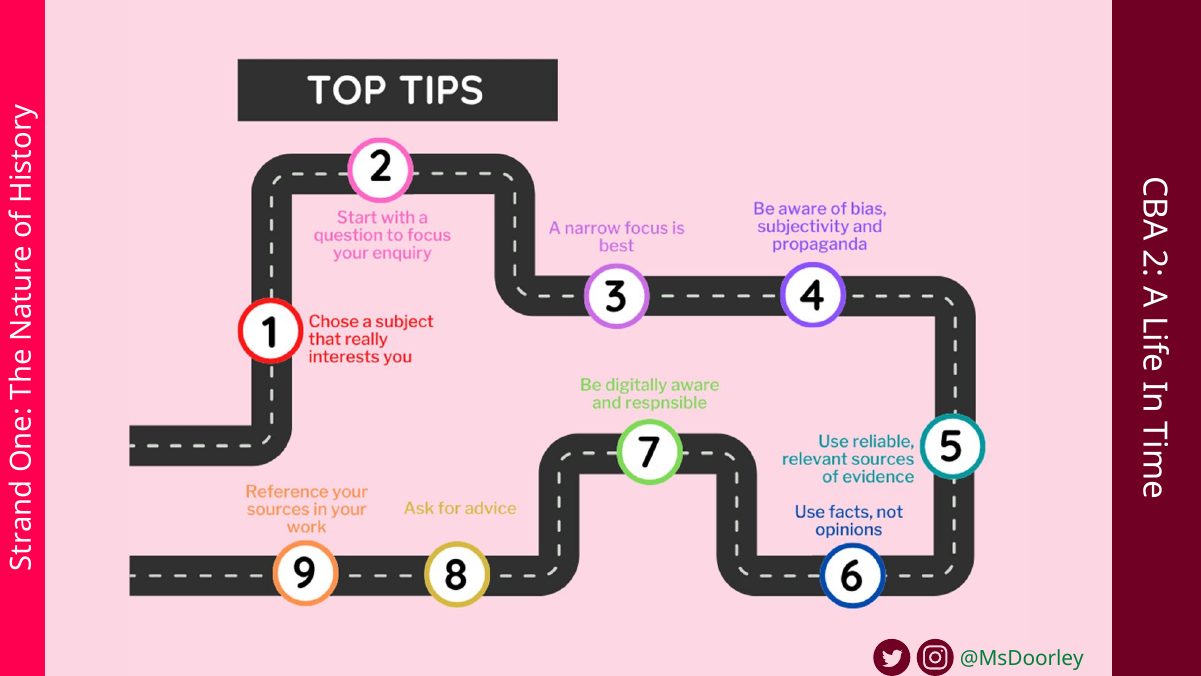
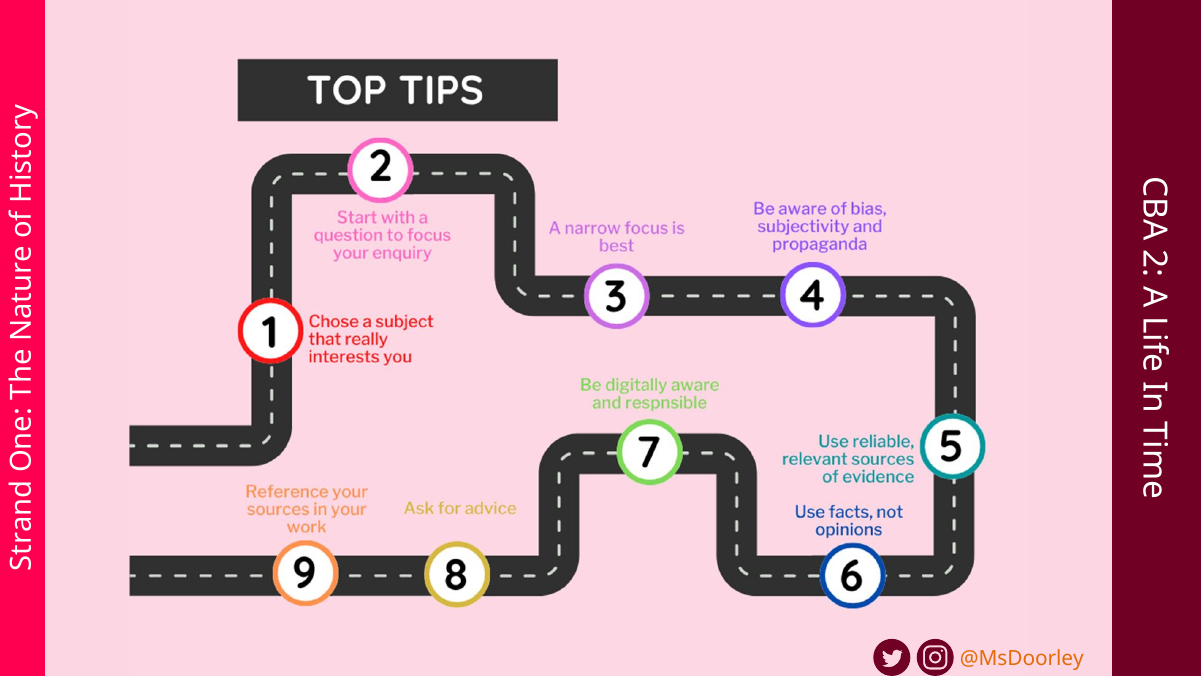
@MsDoorley colour: green -> orange
